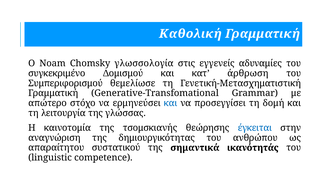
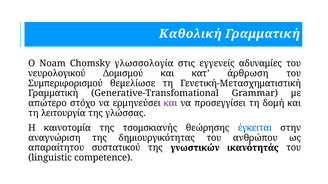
συγκεκριμένο: συγκεκριμένο -> νευρολογικού
και at (171, 103) colour: blue -> purple
σημαντικά: σημαντικά -> γνωστικών
